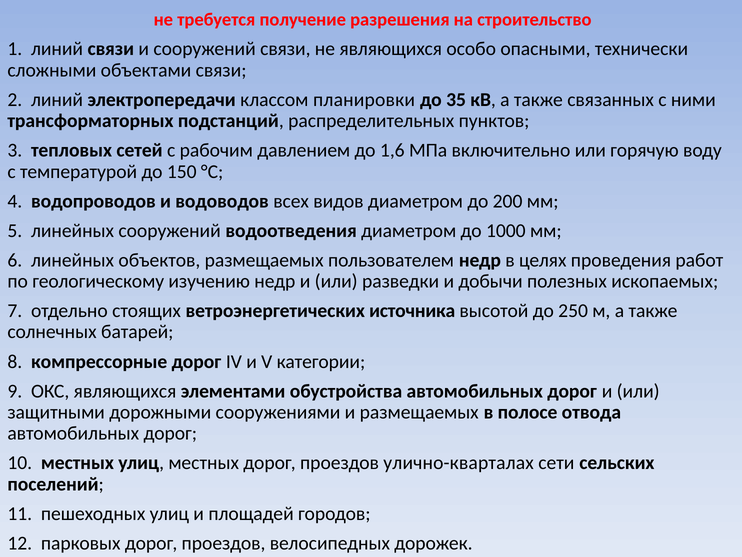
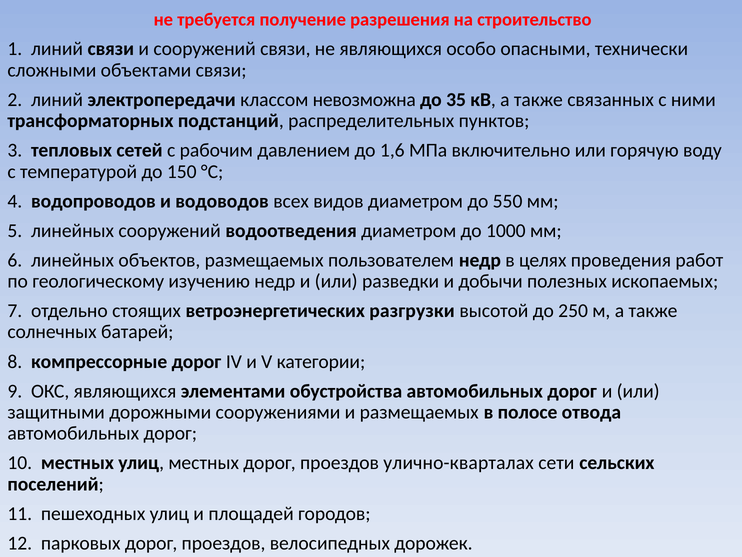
планировки: планировки -> невозможна
200: 200 -> 550
источника: источника -> разгрузки
